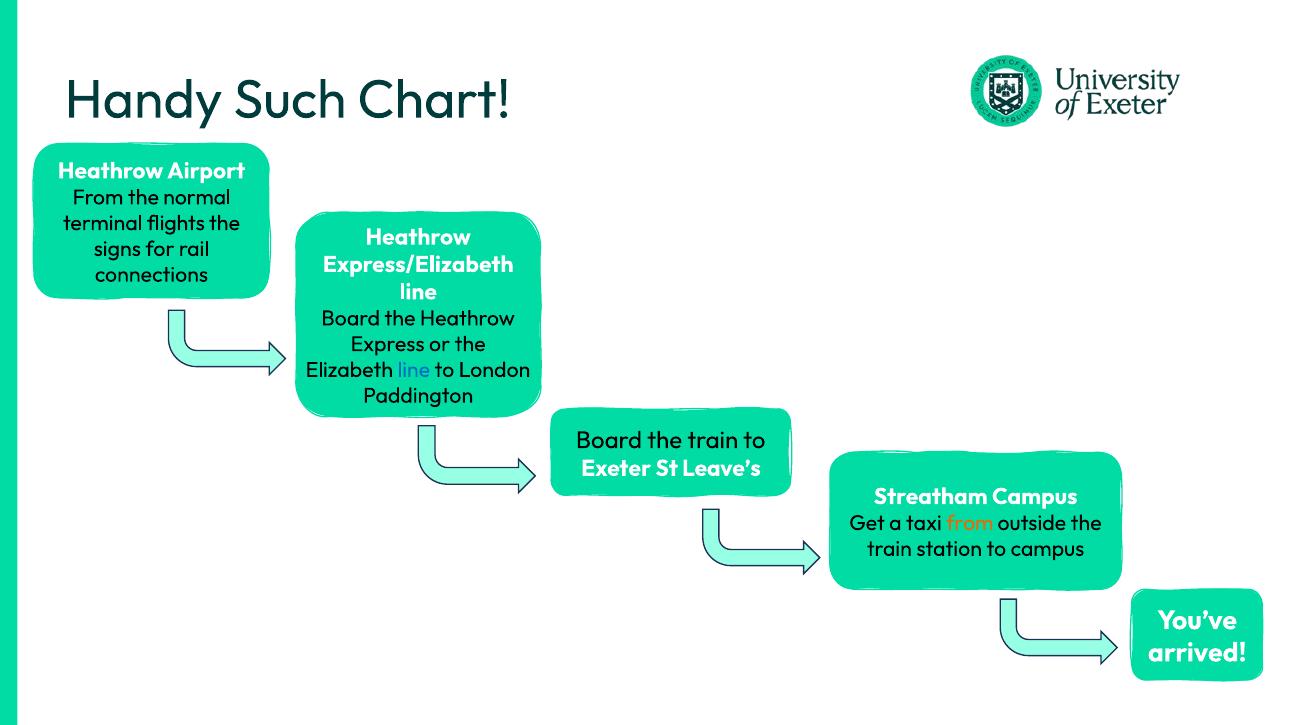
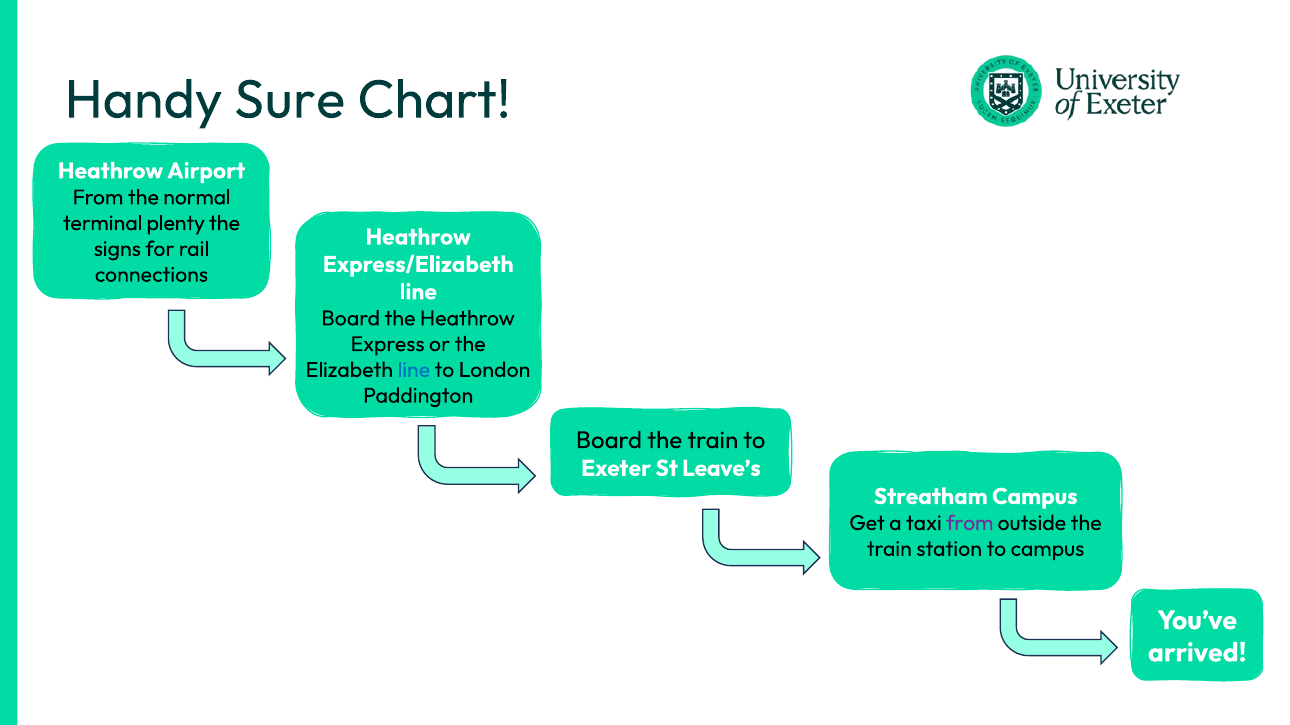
Such: Such -> Sure
flights: flights -> plenty
from at (970, 523) colour: orange -> purple
